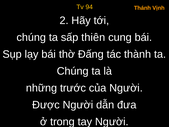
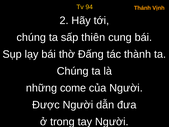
trước: trước -> come
